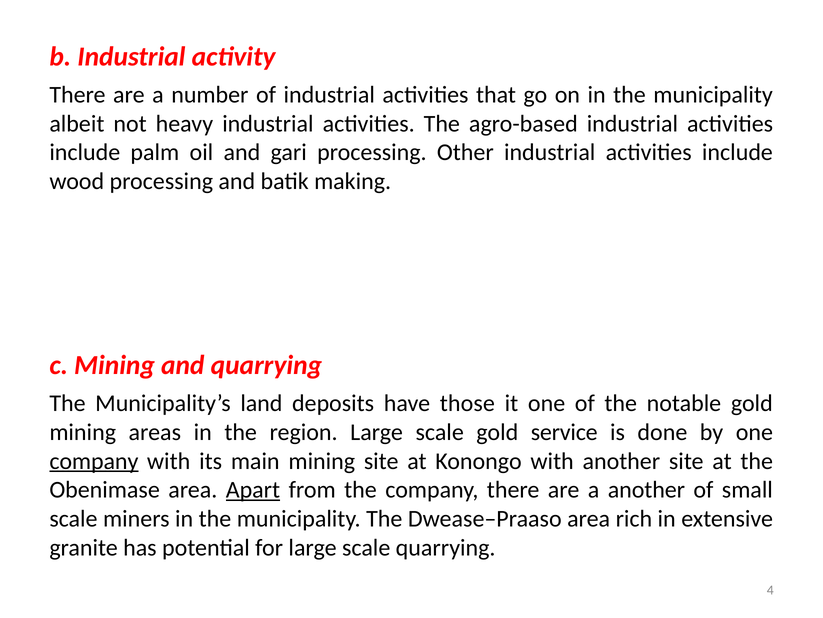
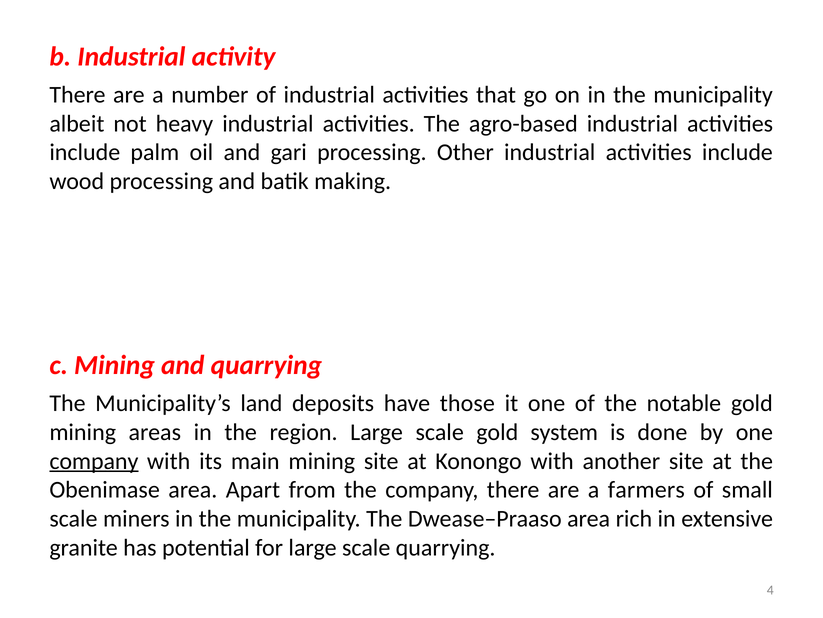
service: service -> system
Apart underline: present -> none
a another: another -> farmers
